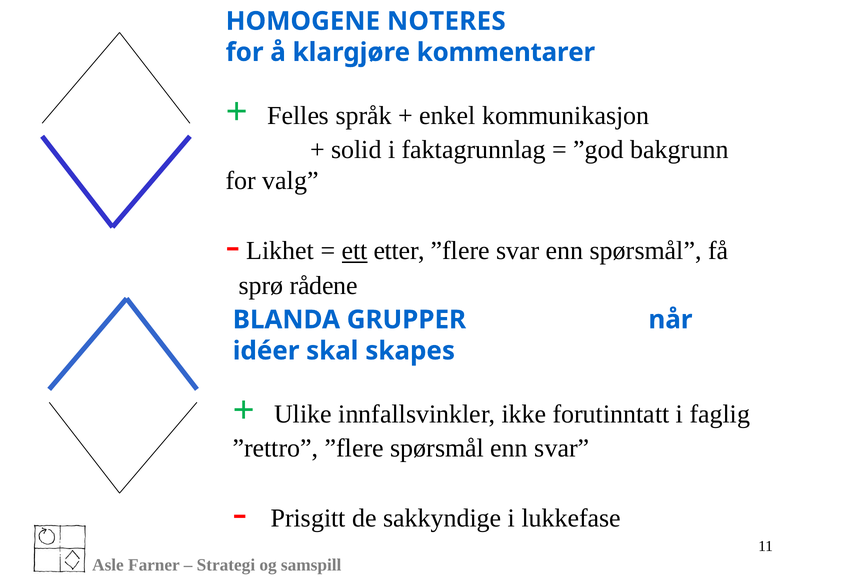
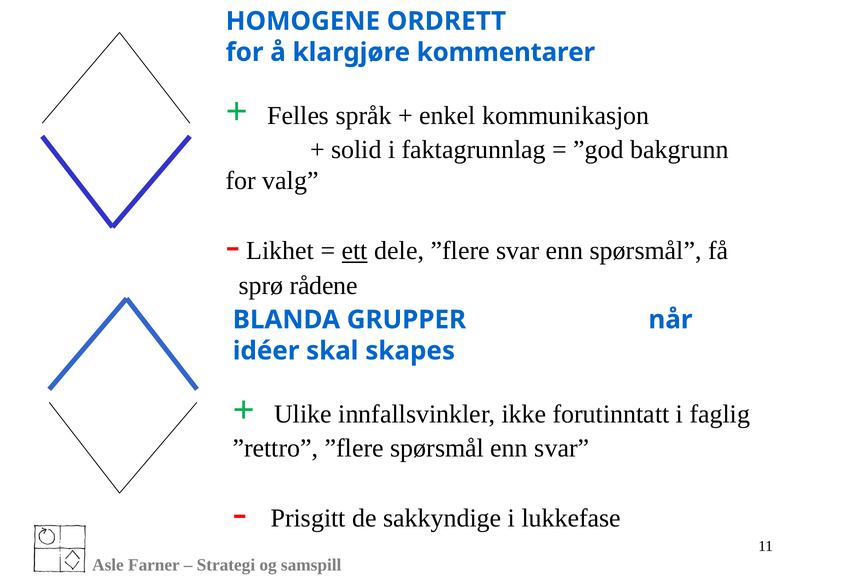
NOTERES: NOTERES -> ORDRETT
etter: etter -> dele
